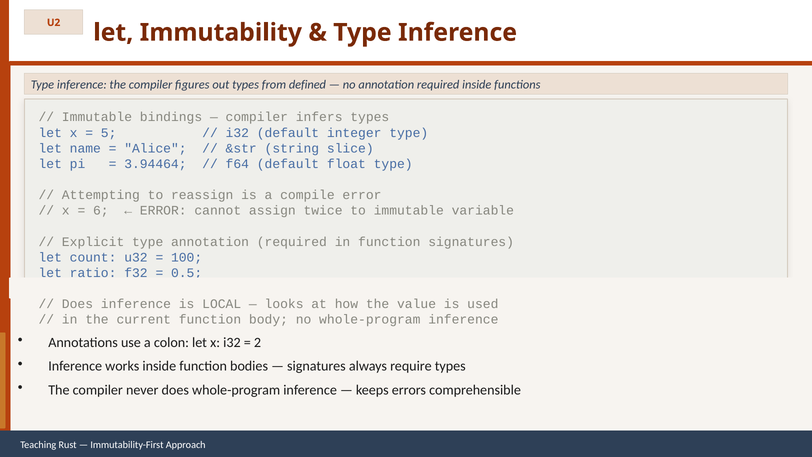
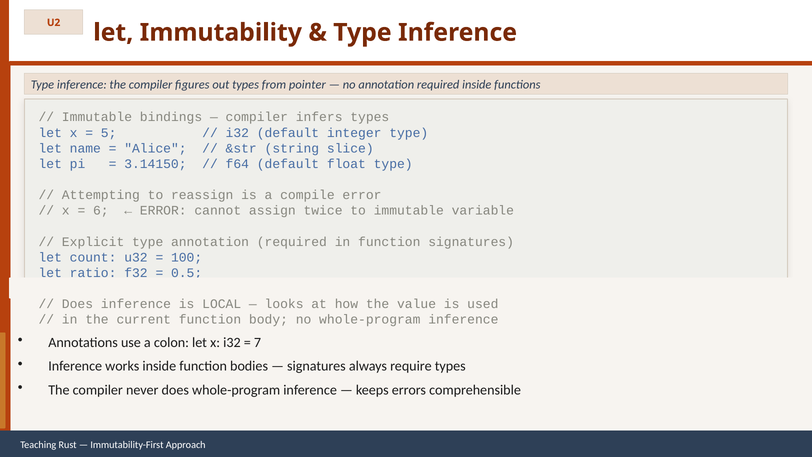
defined: defined -> pointer
3.94464: 3.94464 -> 3.14150
2: 2 -> 7
